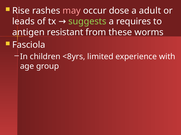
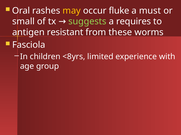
Rise: Rise -> Oral
may colour: pink -> yellow
dose: dose -> fluke
adult: adult -> must
leads: leads -> small
